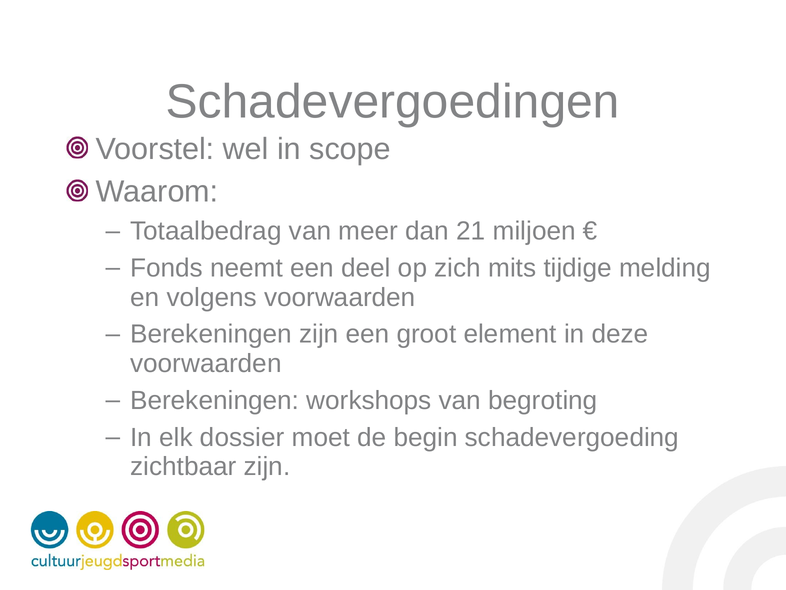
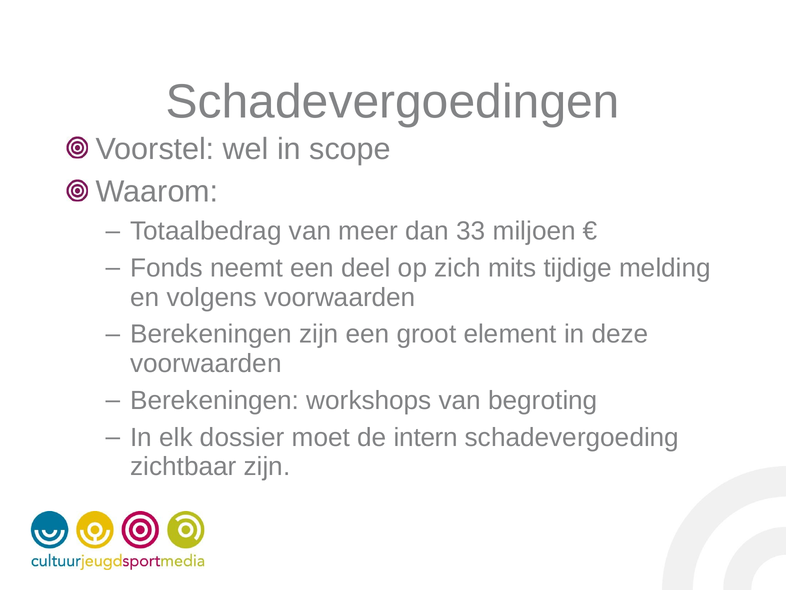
21: 21 -> 33
begin: begin -> intern
